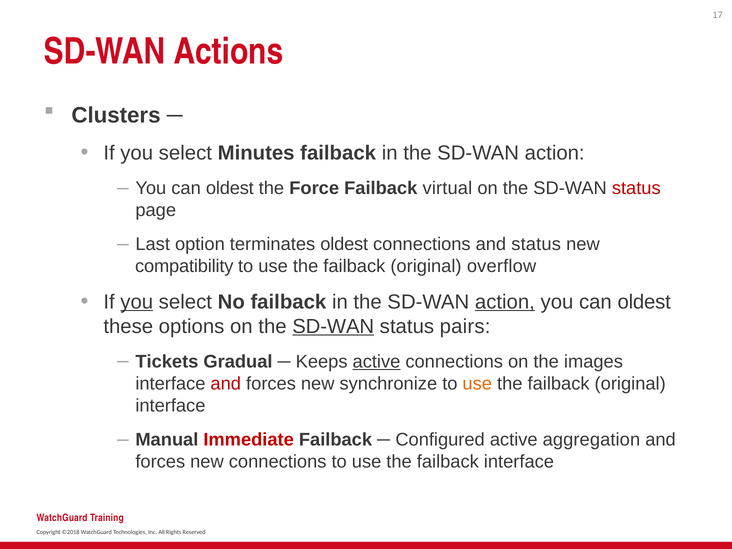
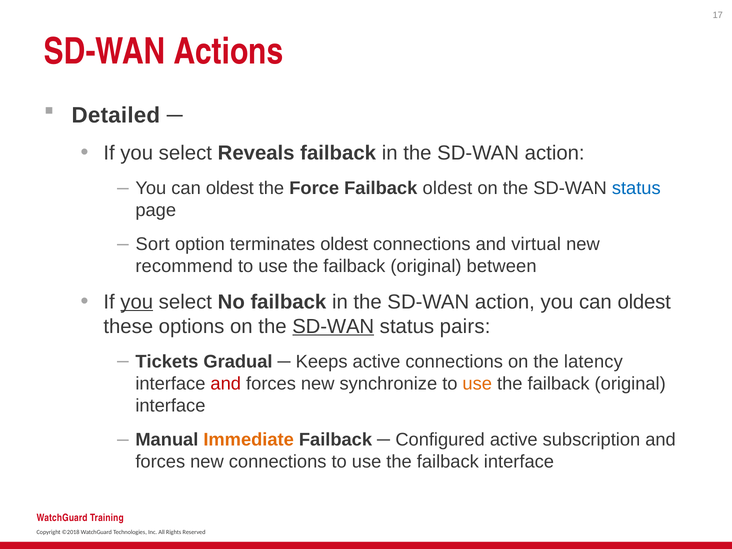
Clusters: Clusters -> Detailed
Minutes: Minutes -> Reveals
Failback virtual: virtual -> oldest
status at (636, 188) colour: red -> blue
Last: Last -> Sort
and status: status -> virtual
compatibility: compatibility -> recommend
overflow: overflow -> between
action at (505, 302) underline: present -> none
active at (376, 362) underline: present -> none
images: images -> latency
Immediate colour: red -> orange
aggregation: aggregation -> subscription
